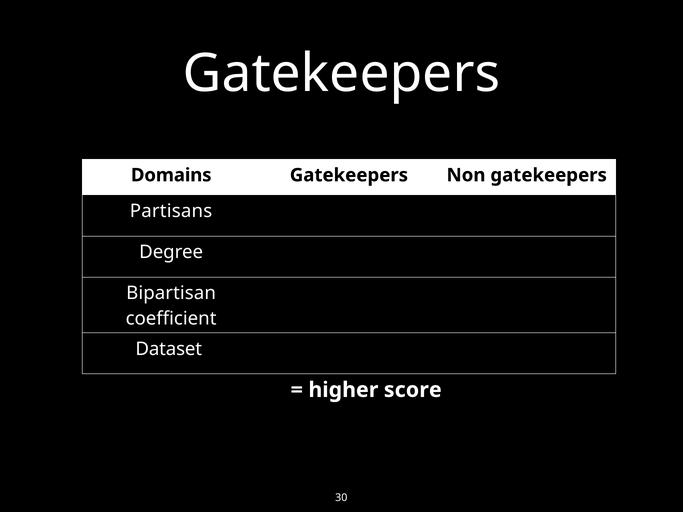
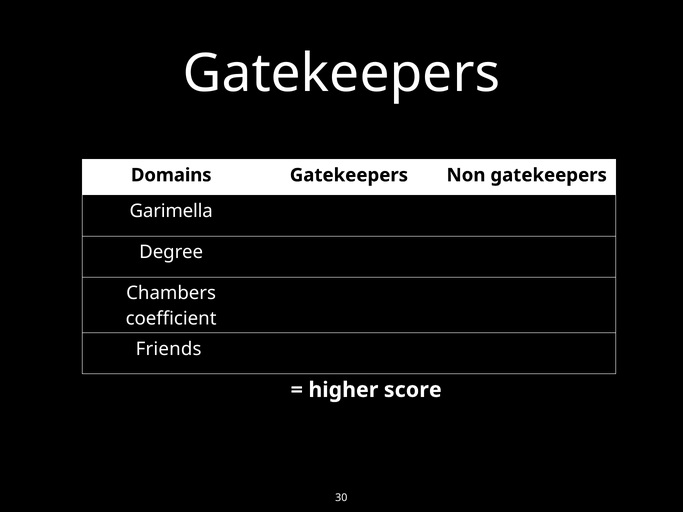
Partisans: Partisans -> Garimella
Bipartisan: Bipartisan -> Chambers
Dataset: Dataset -> Friends
